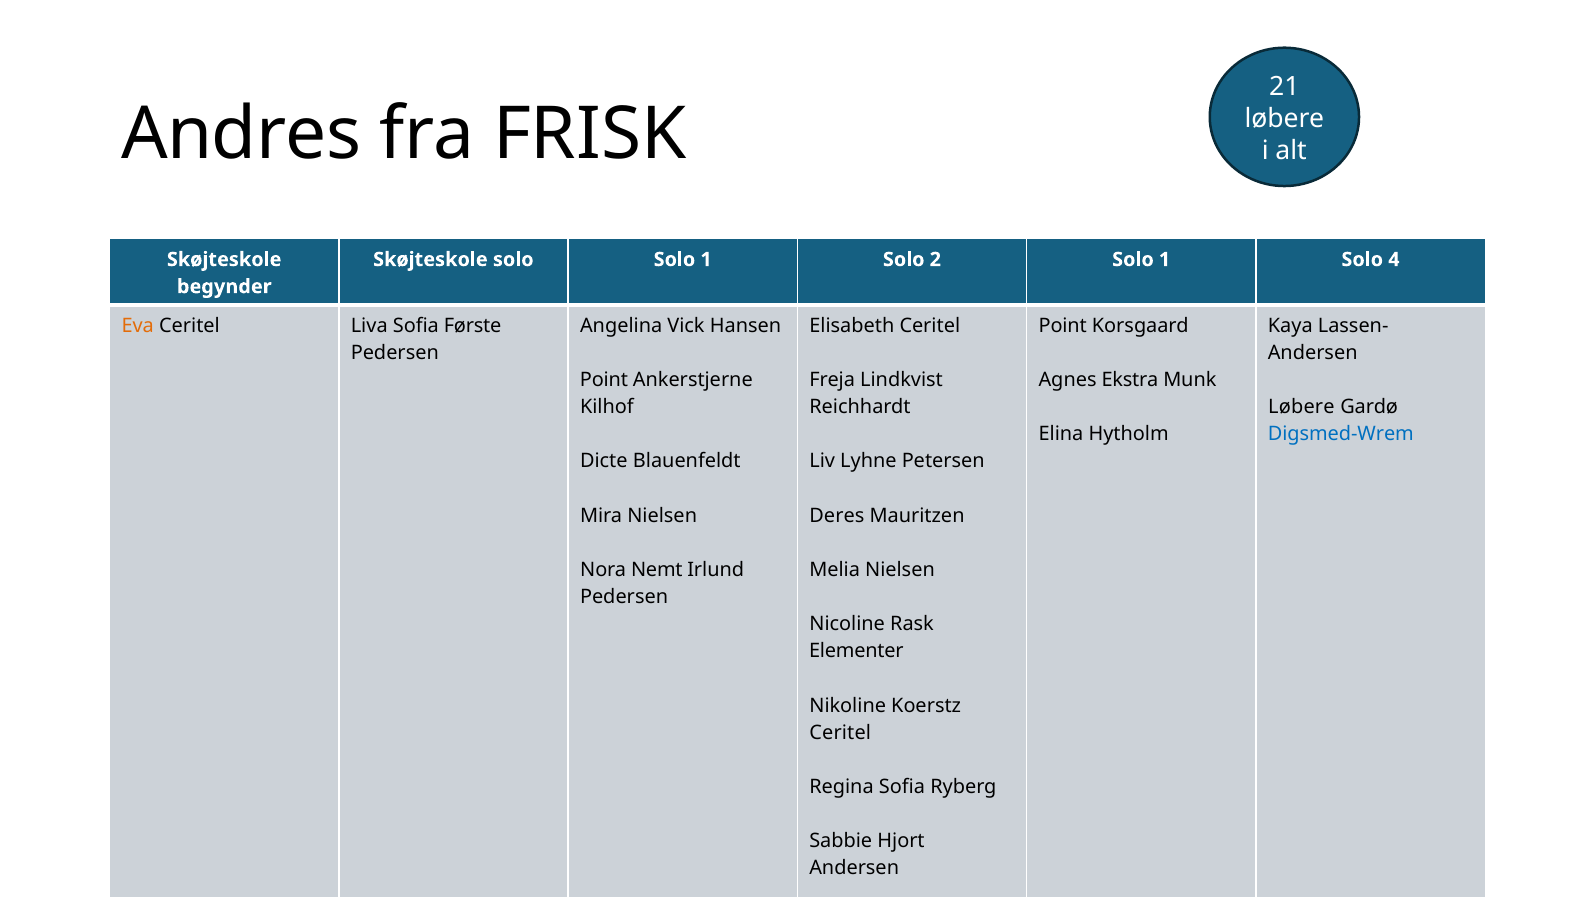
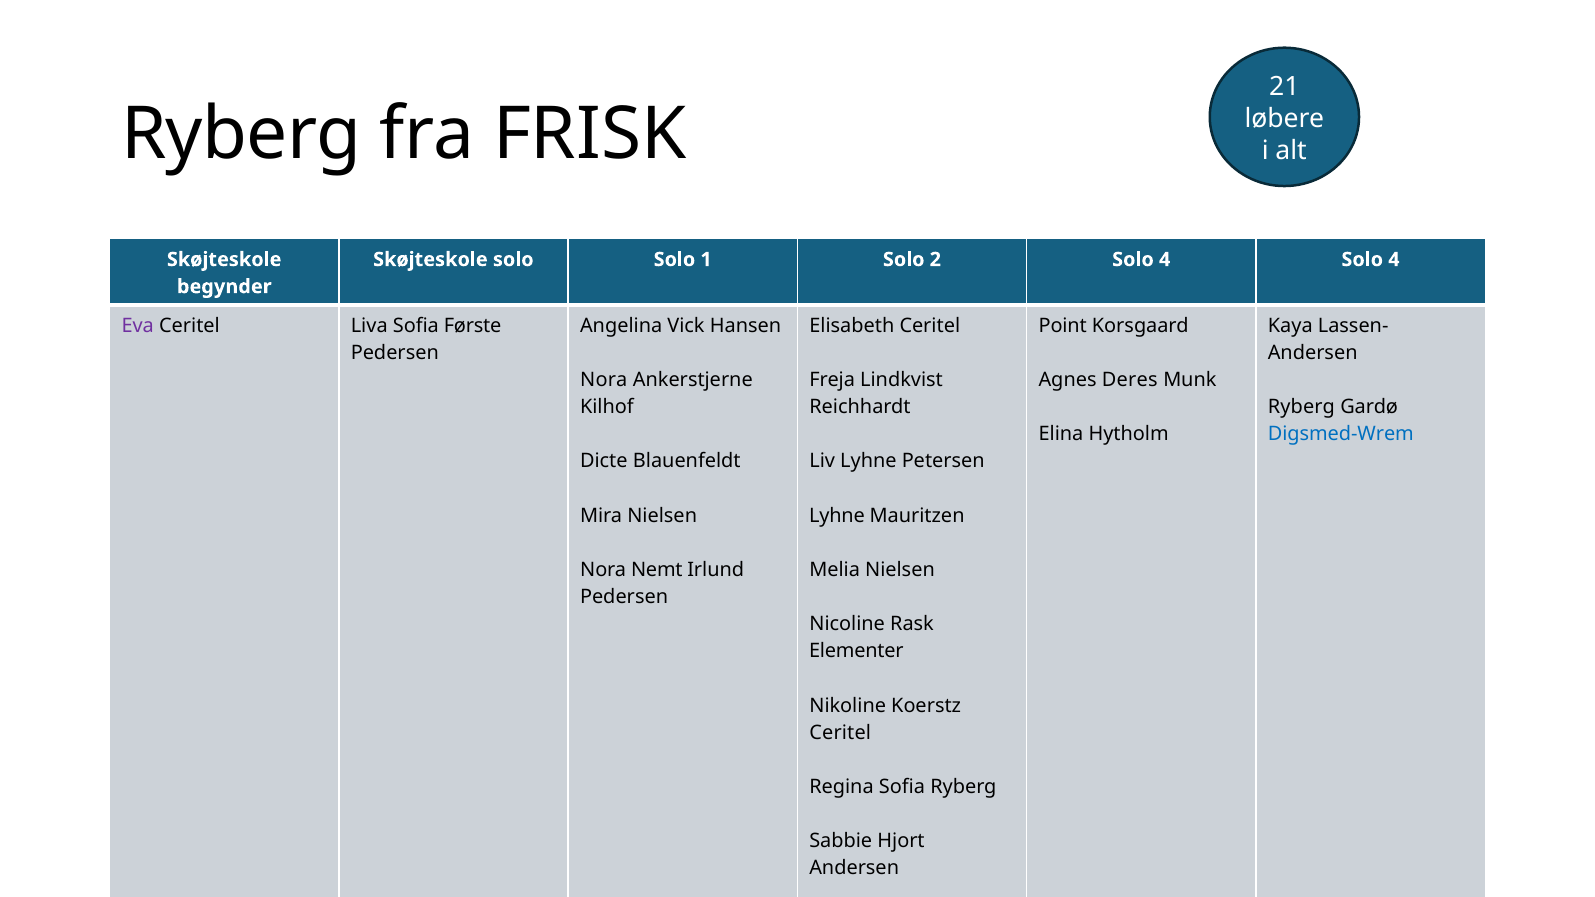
Andres at (241, 134): Andres -> Ryberg
2 Solo 1: 1 -> 4
Eva colour: orange -> purple
Point at (604, 380): Point -> Nora
Ekstra: Ekstra -> Deres
Løbere at (1301, 407): Løbere -> Ryberg
Deres at (837, 516): Deres -> Lyhne
